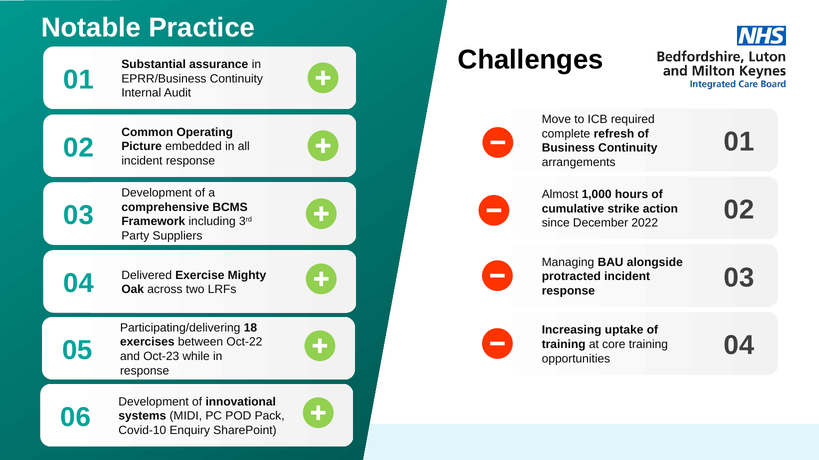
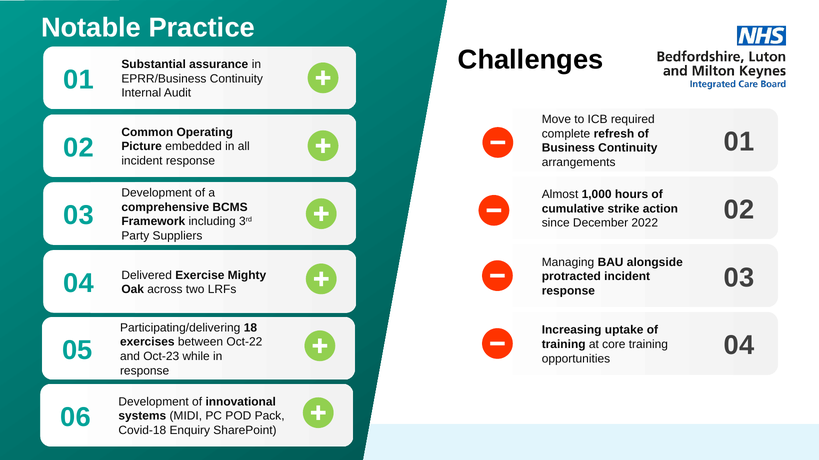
Covid-10: Covid-10 -> Covid-18
